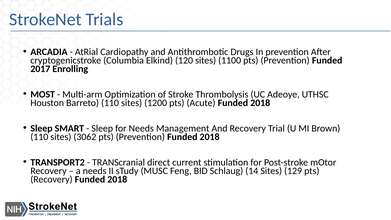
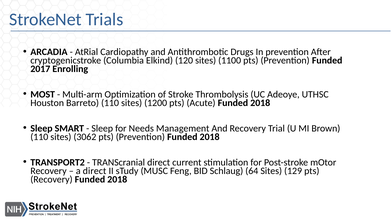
a needs: needs -> direct
14: 14 -> 64
